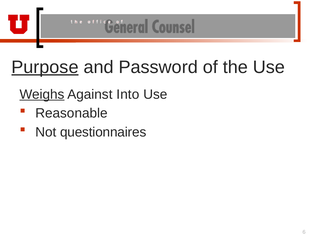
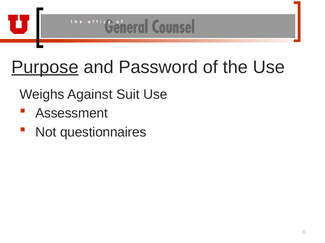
Weighs underline: present -> none
Into: Into -> Suit
Reasonable: Reasonable -> Assessment
